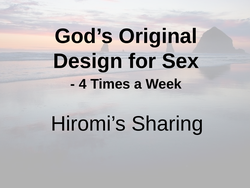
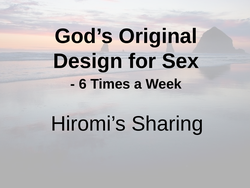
4: 4 -> 6
